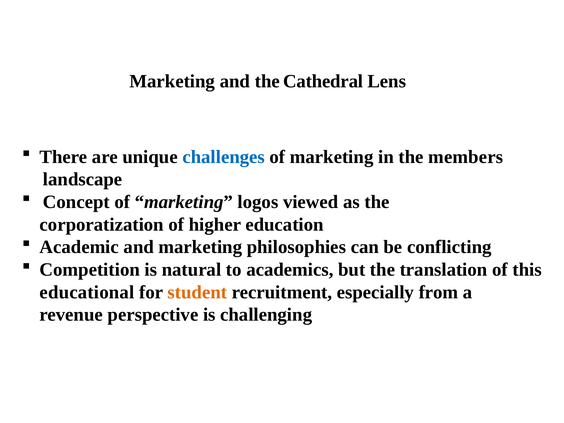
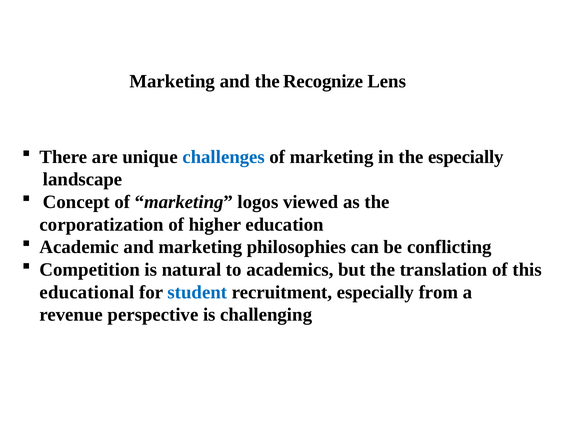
Cathedral: Cathedral -> Recognize
the members: members -> especially
student colour: orange -> blue
